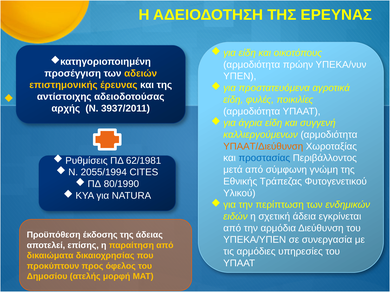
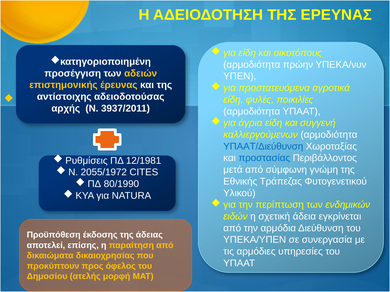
ΥΠΑΑΤ/Διεύθυνση colour: orange -> blue
62/1981: 62/1981 -> 12/1981
2055/1994: 2055/1994 -> 2055/1972
